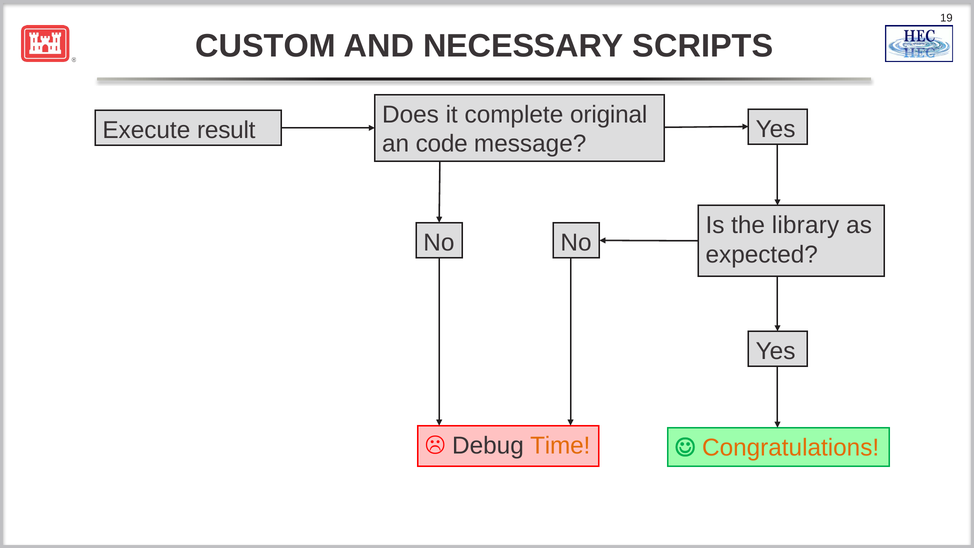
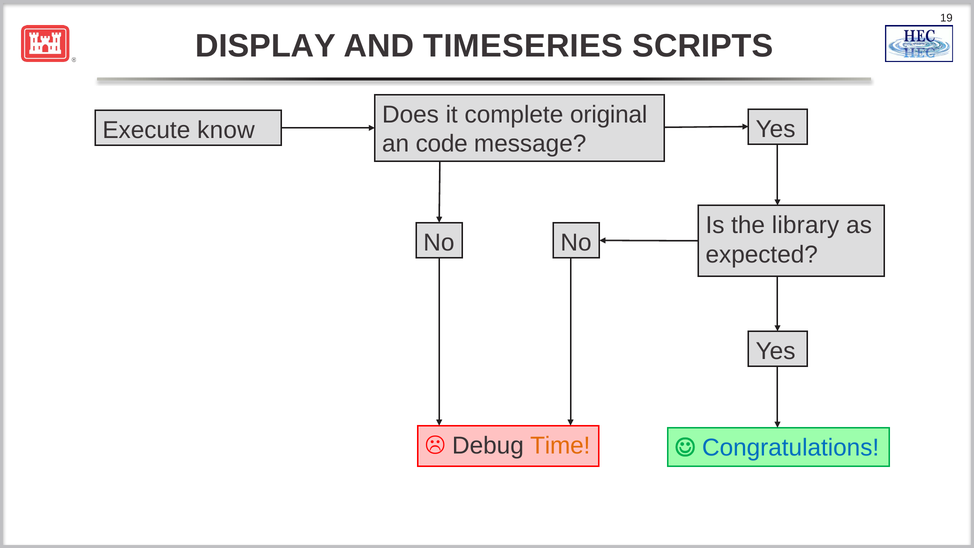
CUSTOM: CUSTOM -> DISPLAY
NECESSARY: NECESSARY -> TIMESERIES
result: result -> know
Congratulations colour: orange -> blue
